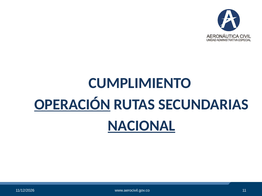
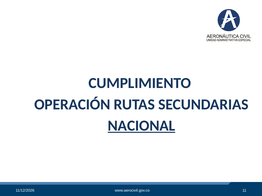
OPERACIÓN underline: present -> none
